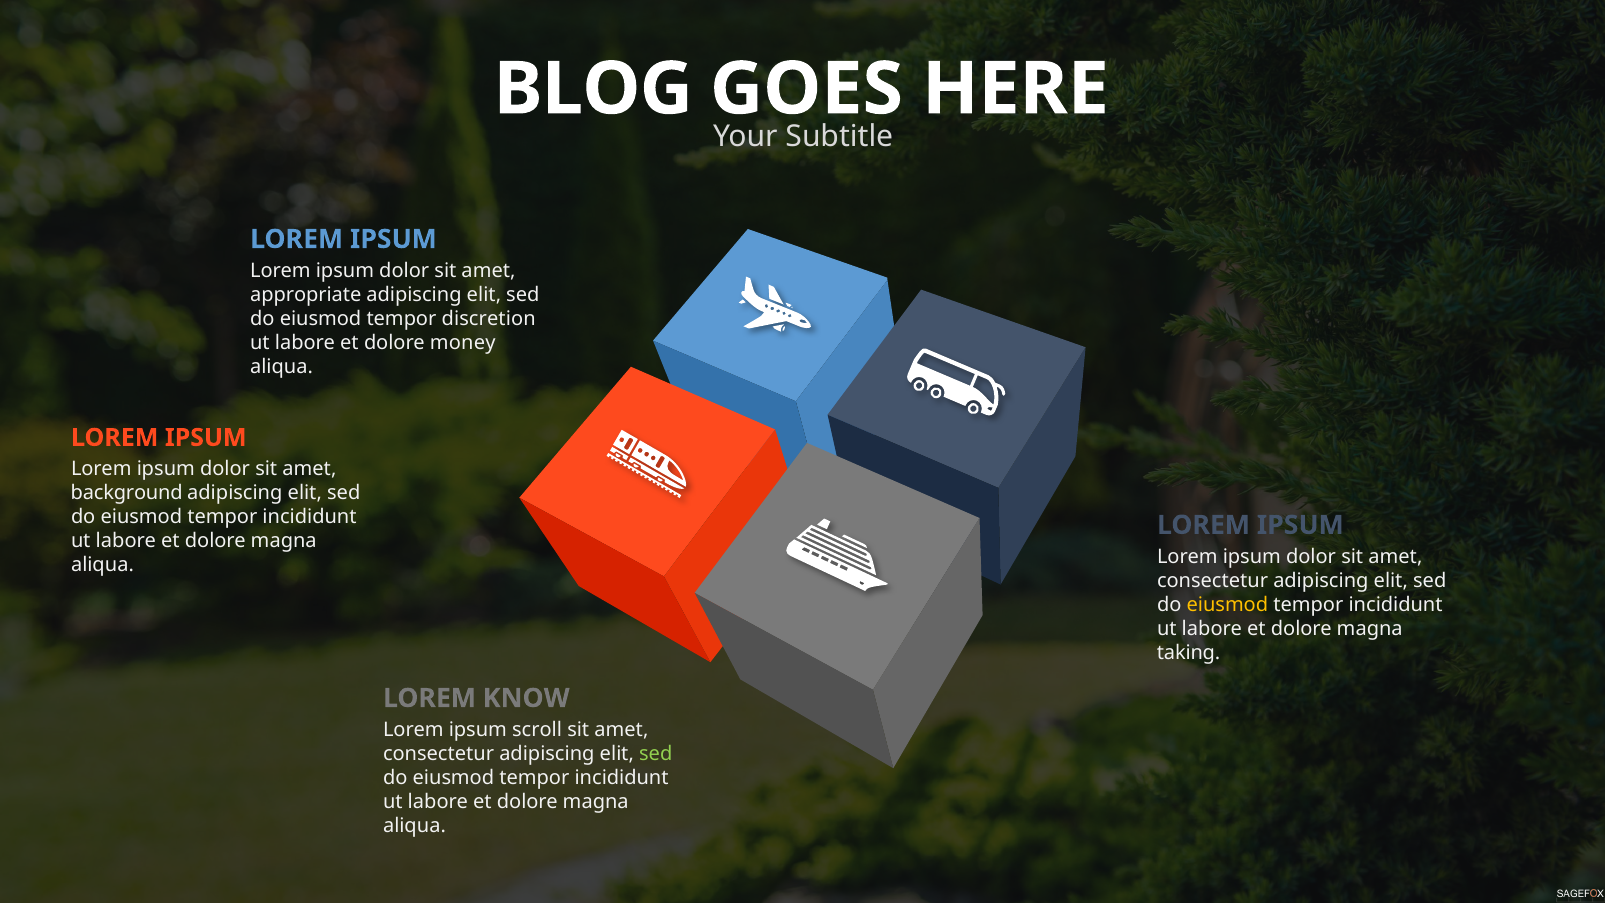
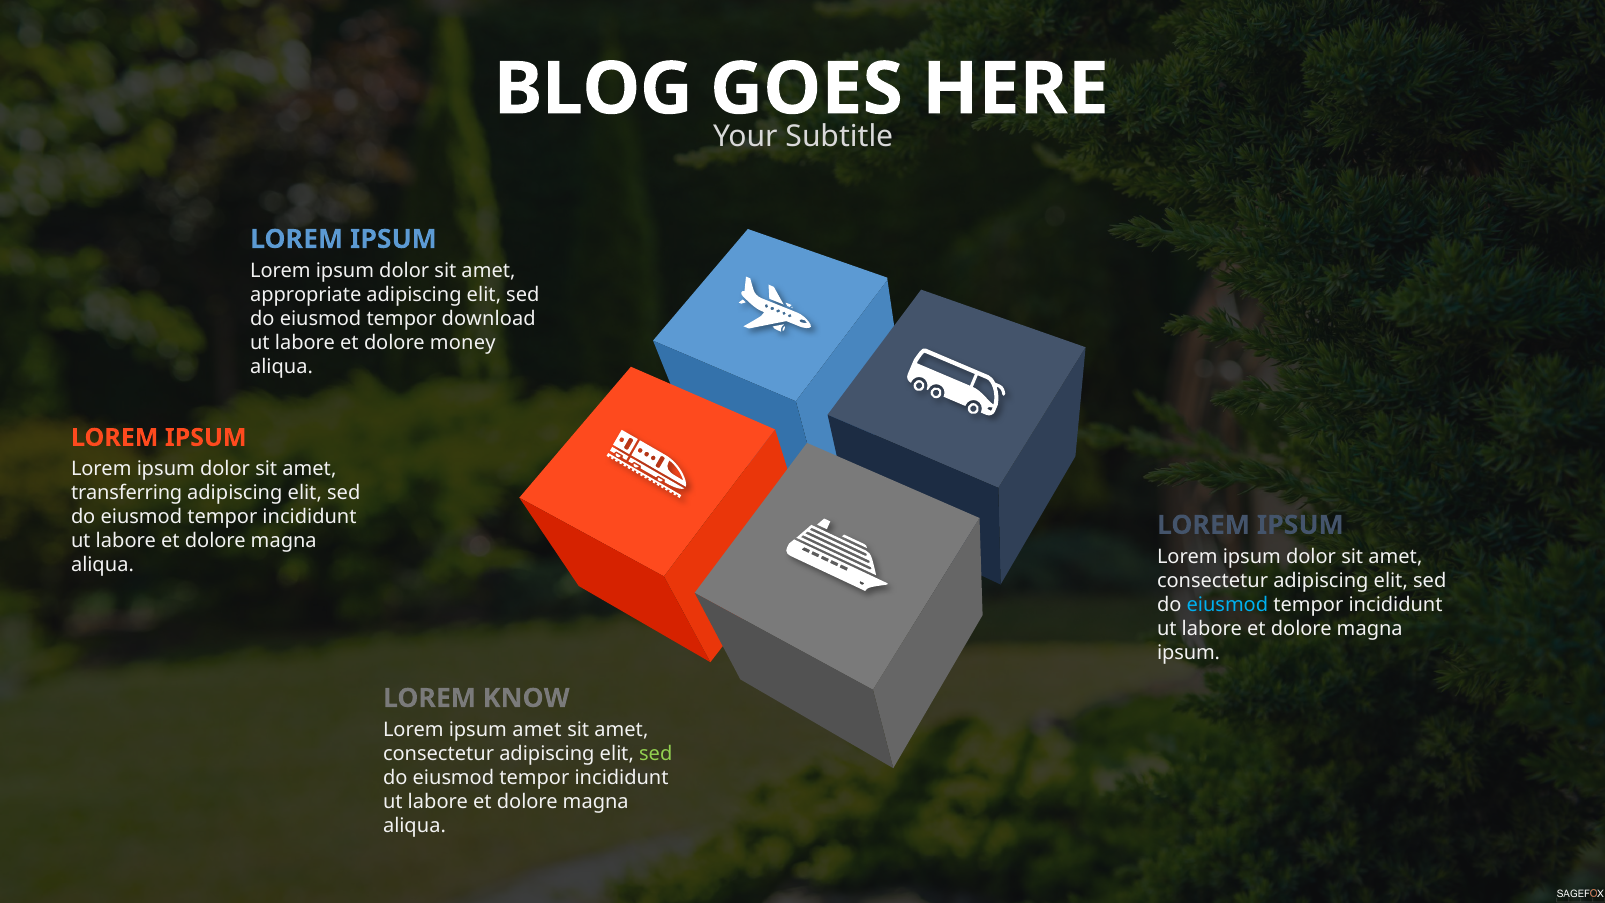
discretion: discretion -> download
background: background -> transferring
eiusmod at (1227, 605) colour: yellow -> light blue
taking at (1189, 653): taking -> ipsum
ipsum scroll: scroll -> amet
